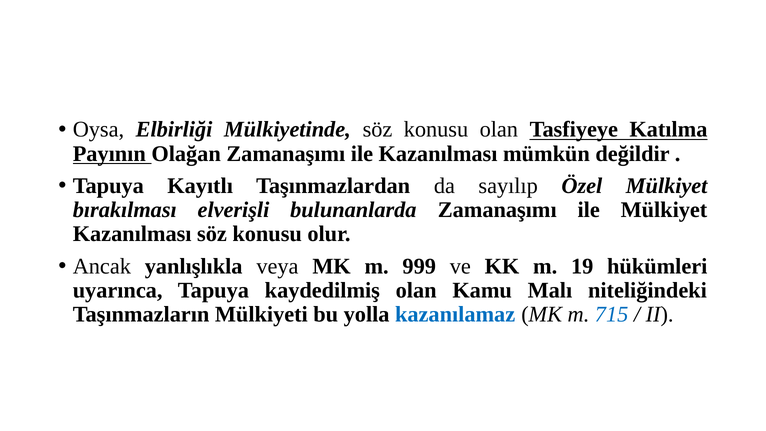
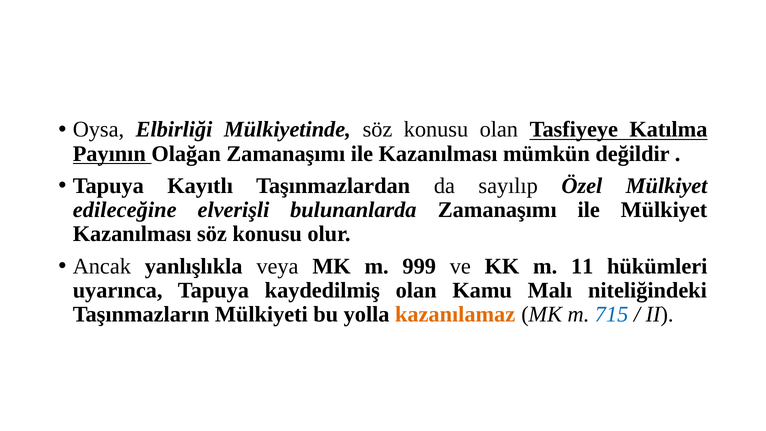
bırakılması: bırakılması -> edileceğine
19: 19 -> 11
kazanılamaz colour: blue -> orange
